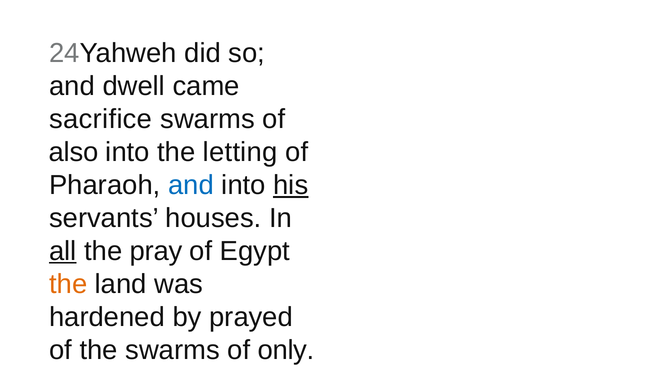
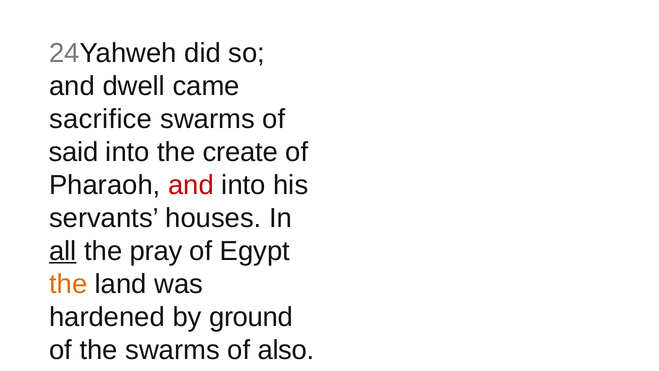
also: also -> said
letting: letting -> create
and at (191, 185) colour: blue -> red
his underline: present -> none
prayed: prayed -> ground
only: only -> also
